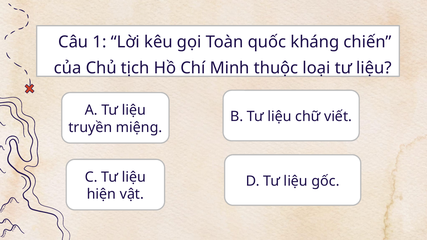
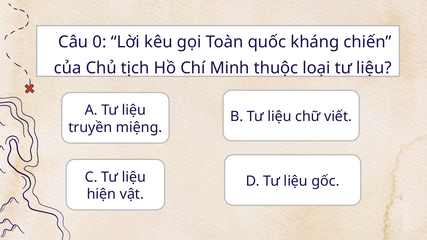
1: 1 -> 0
